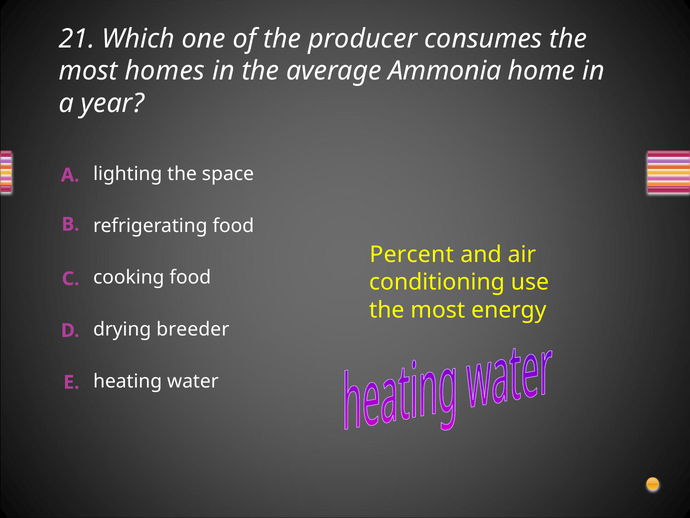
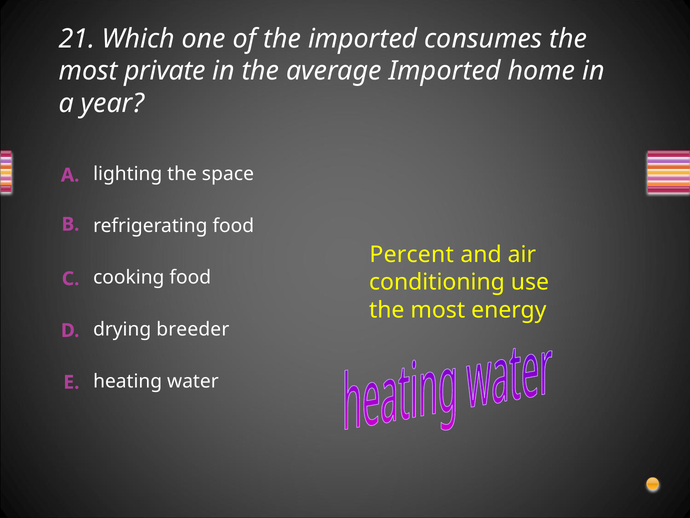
the producer: producer -> imported
homes: homes -> private
average Ammonia: Ammonia -> Imported
